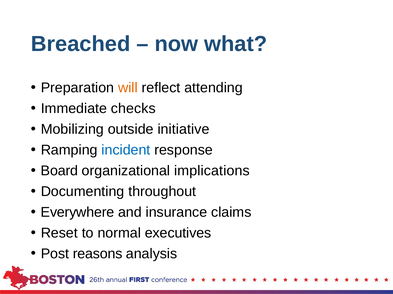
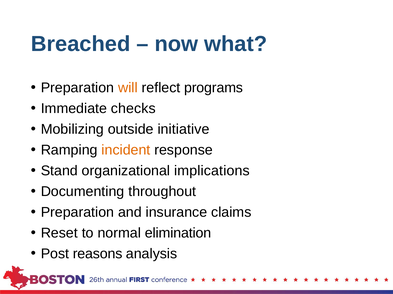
attending: attending -> programs
incident colour: blue -> orange
Board: Board -> Stand
Everywhere at (78, 213): Everywhere -> Preparation
executives: executives -> elimination
